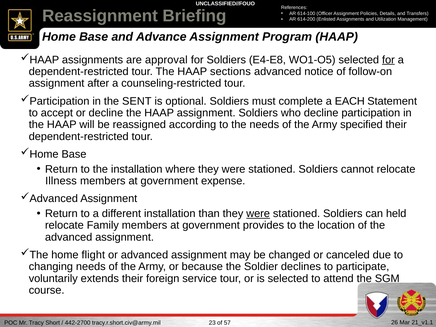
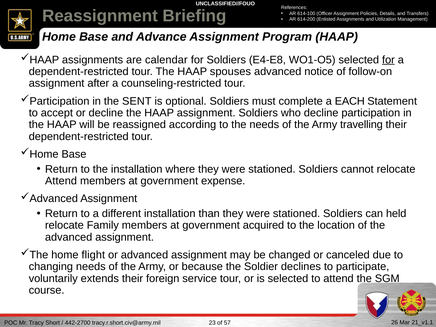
approval: approval -> calendar
sections: sections -> spouses
specified: specified -> travelling
Illness at (61, 181): Illness -> Attend
were at (258, 214) underline: present -> none
provides: provides -> acquired
